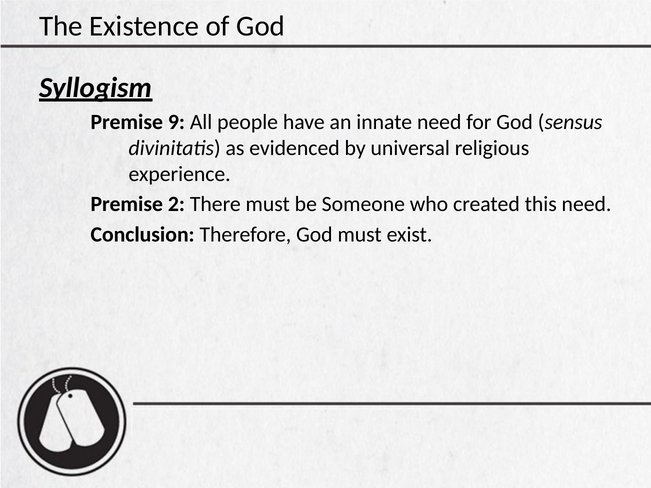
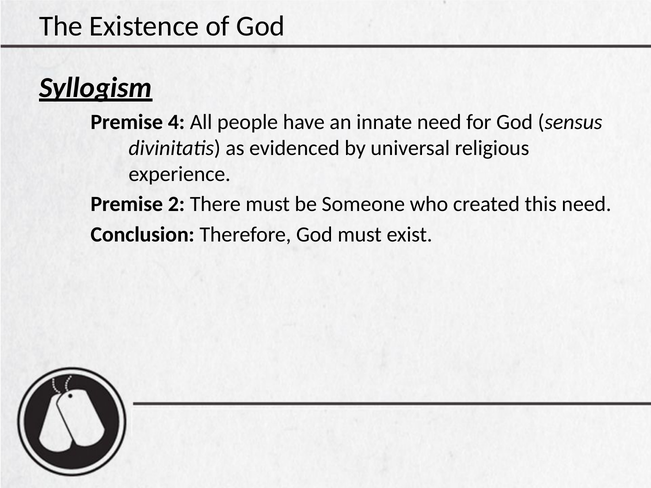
9: 9 -> 4
